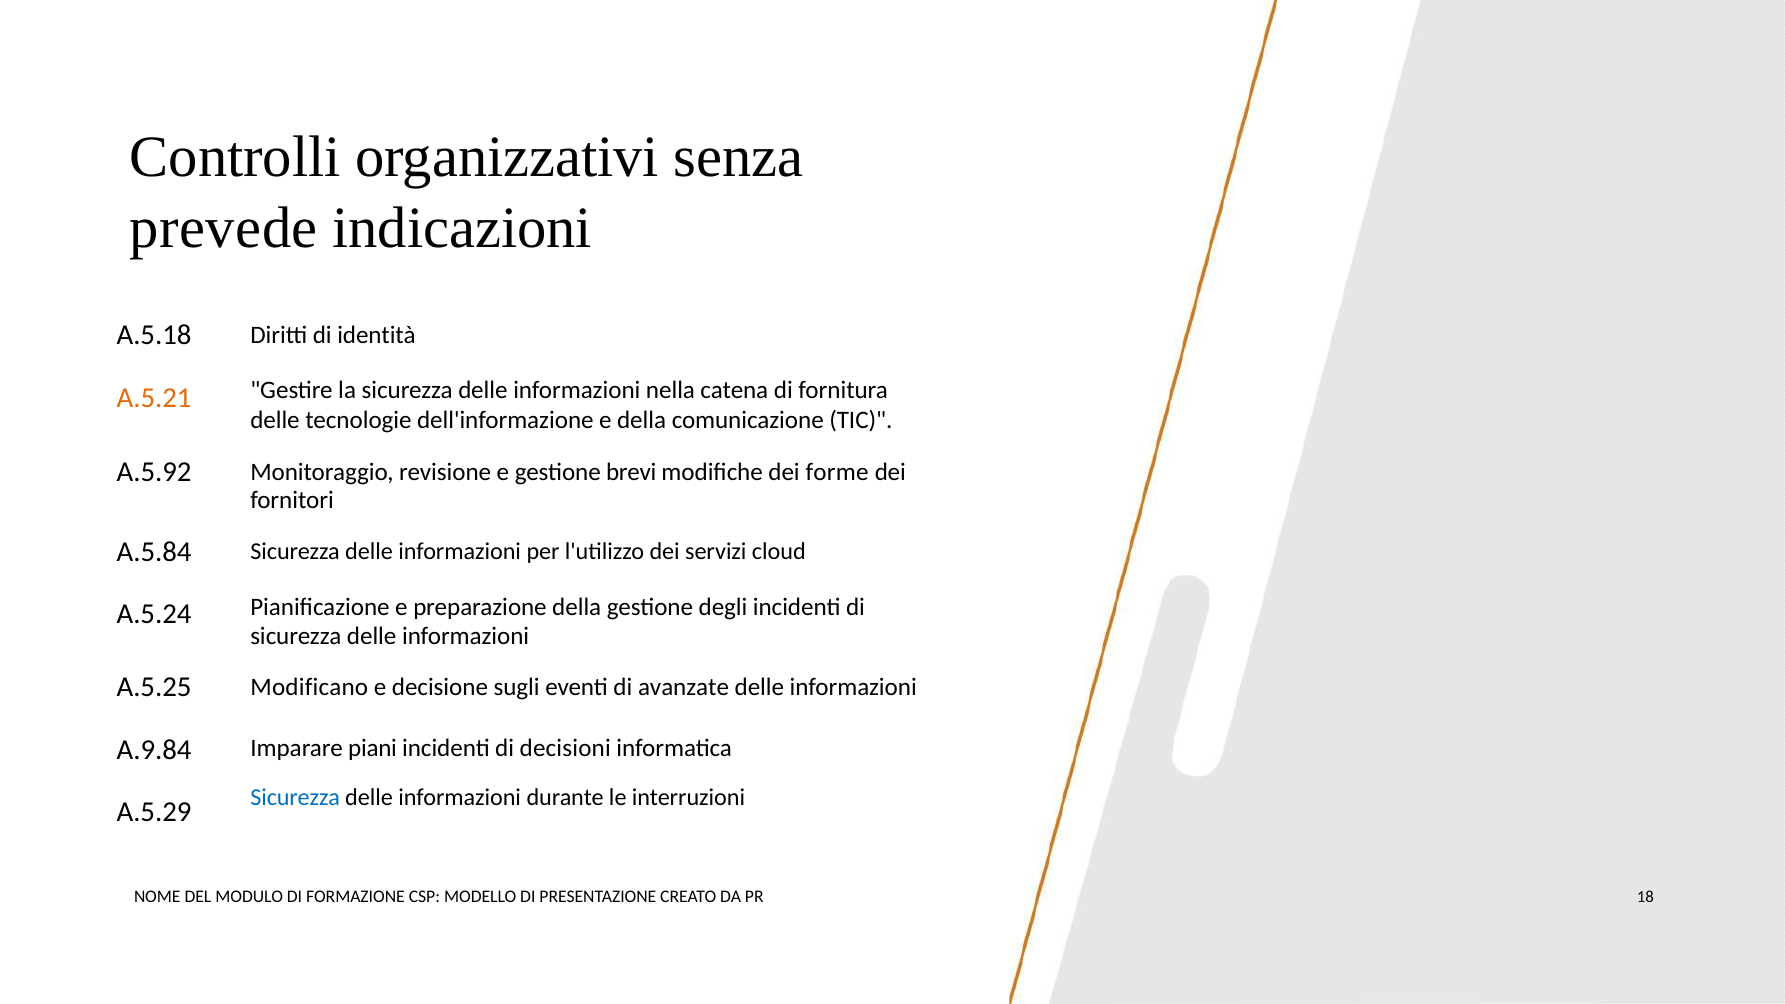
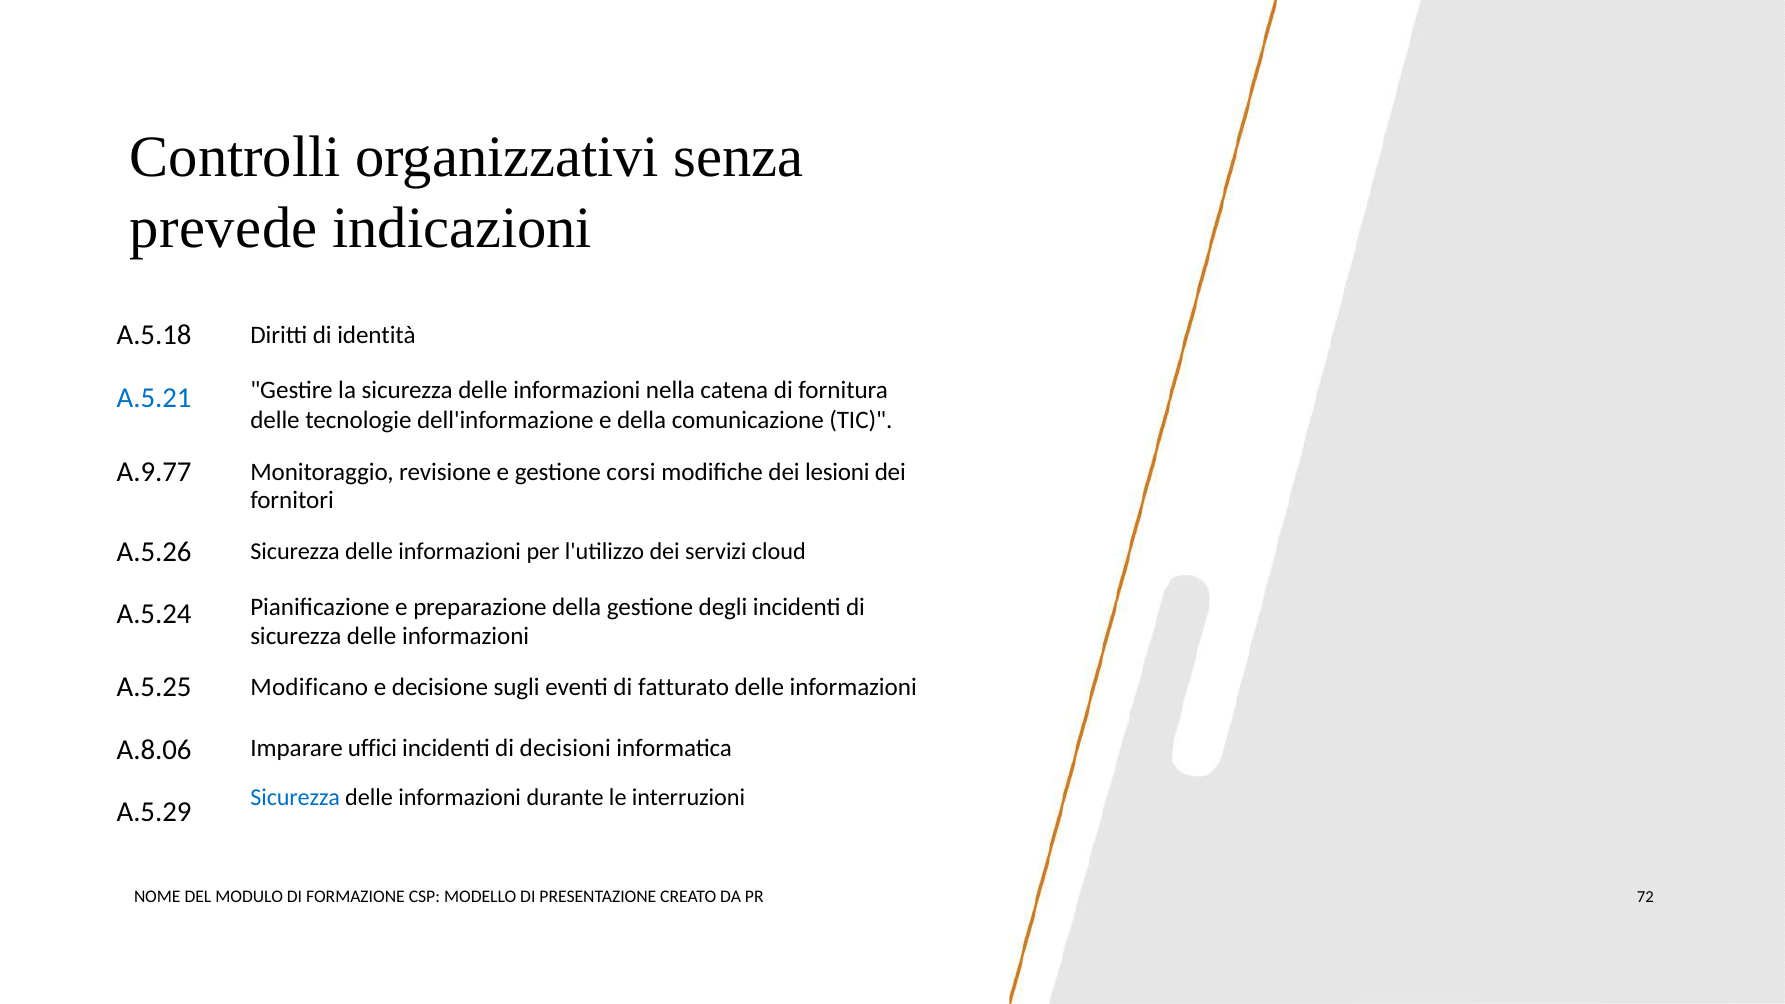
A.5.21 colour: orange -> blue
A.5.92: A.5.92 -> A.9.77
brevi: brevi -> corsi
forme: forme -> lesioni
A.5.84: A.5.84 -> A.5.26
avanzate: avanzate -> fatturato
A.9.84: A.9.84 -> A.8.06
piani: piani -> uffici
18: 18 -> 72
